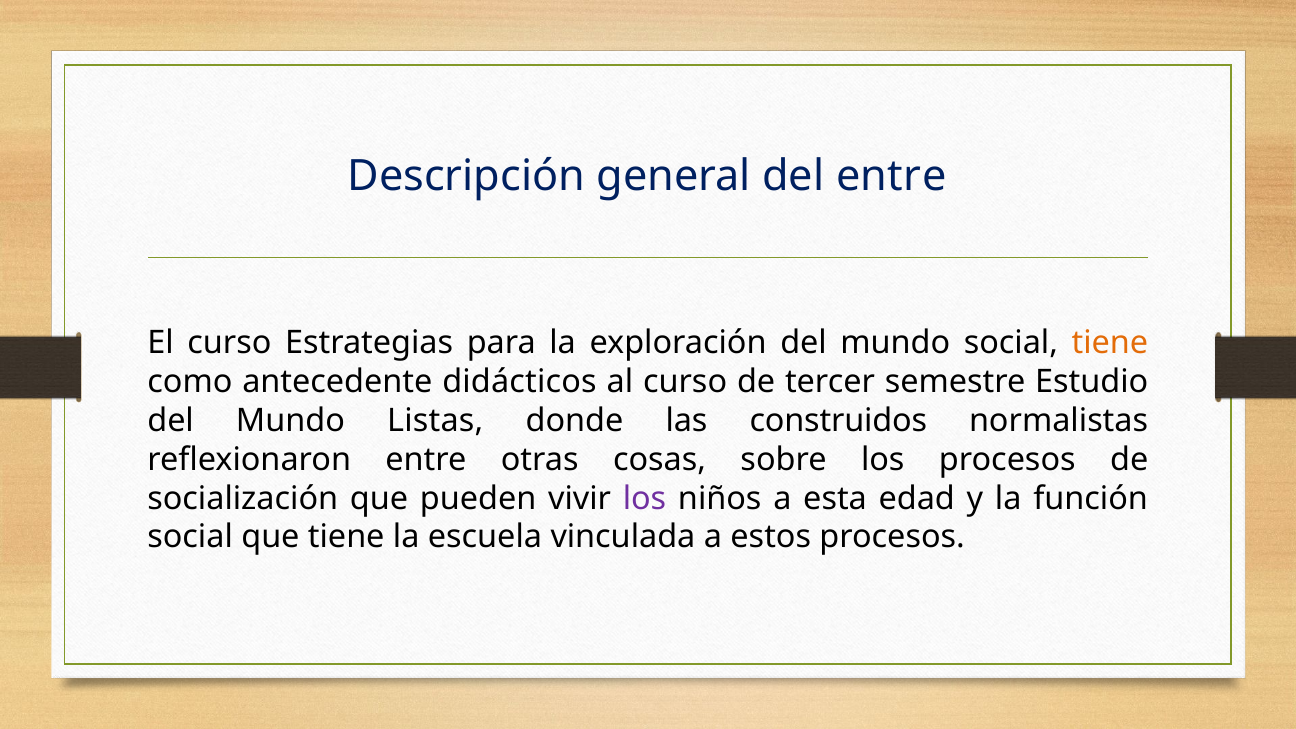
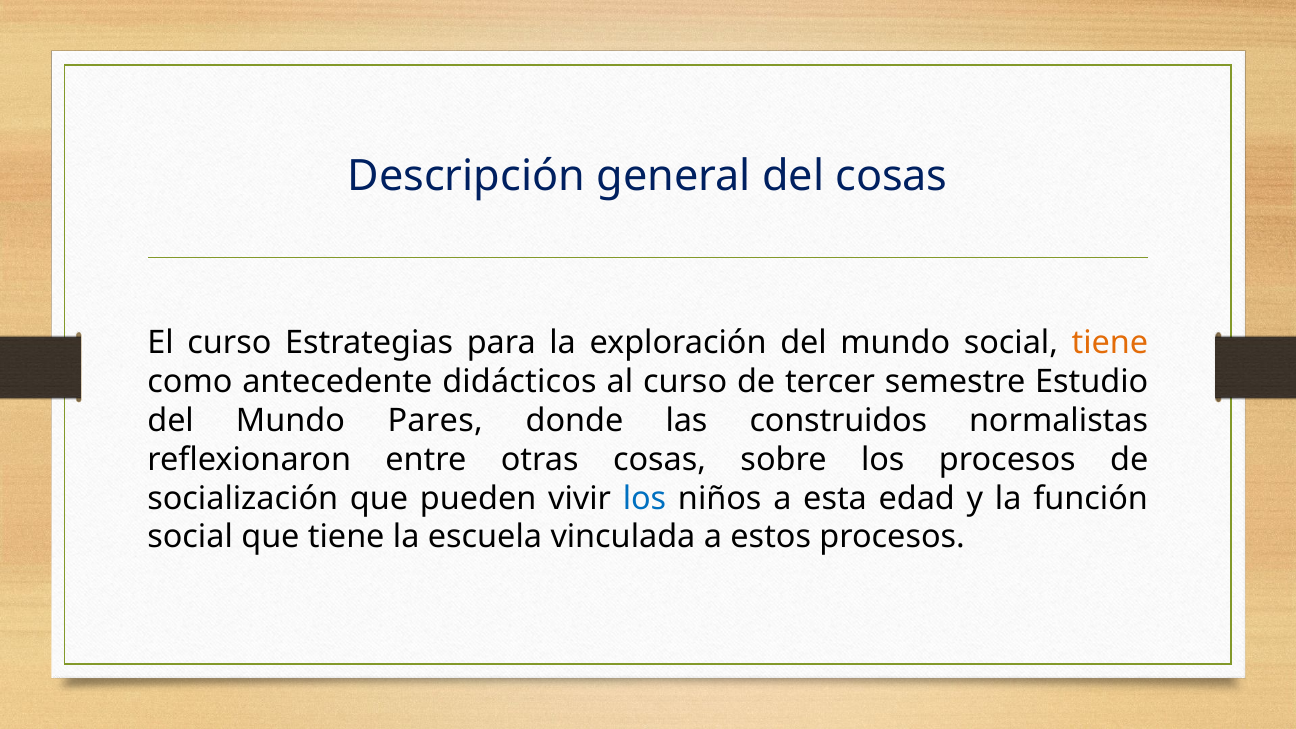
del entre: entre -> cosas
Listas: Listas -> Pares
los at (645, 498) colour: purple -> blue
